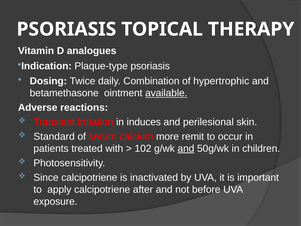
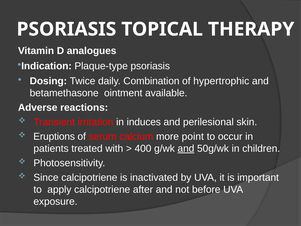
available underline: present -> none
Standard: Standard -> Eruptions
remit: remit -> point
102: 102 -> 400
